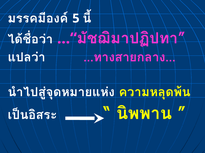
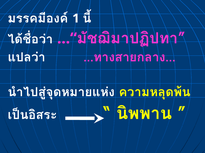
5: 5 -> 1
